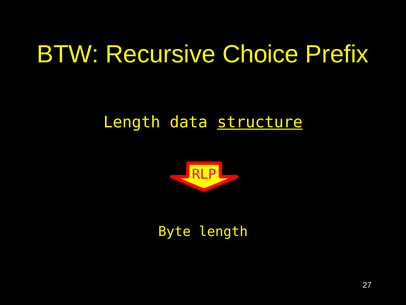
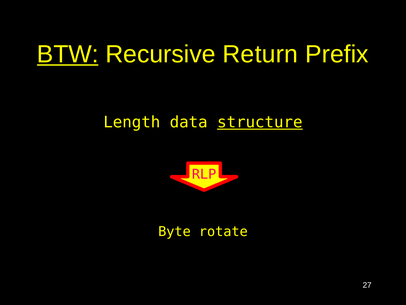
BTW underline: none -> present
Choice: Choice -> Return
Byte length: length -> rotate
